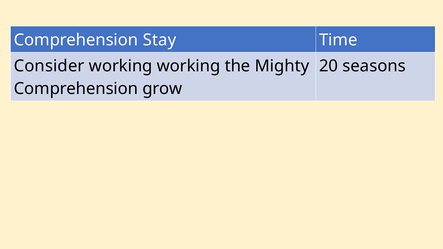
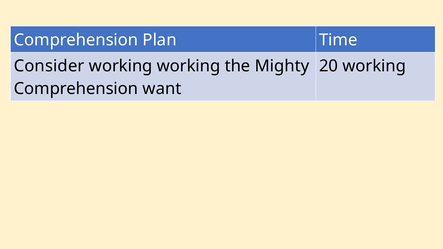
Stay: Stay -> Plan
20 seasons: seasons -> working
grow: grow -> want
